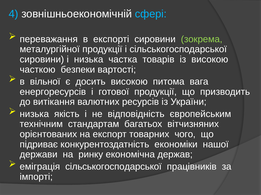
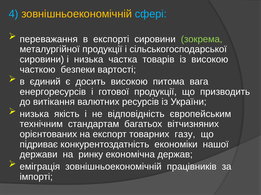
зовнішньоекономічній at (77, 14) colour: white -> yellow
вільної: вільної -> єдиний
чого: чого -> газу
еміграція сільськогосподарської: сільськогосподарської -> зовнішньоекономічній
